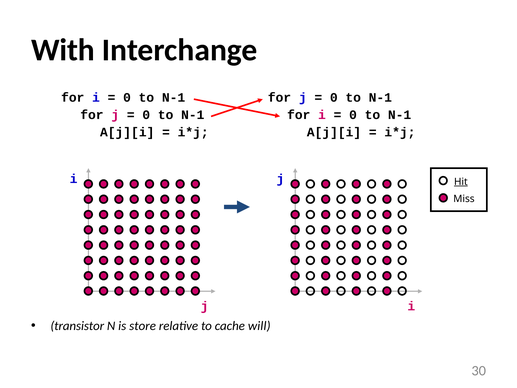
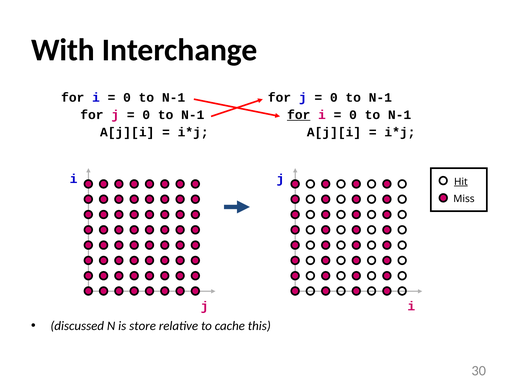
for at (299, 115) underline: none -> present
transistor: transistor -> discussed
will: will -> this
